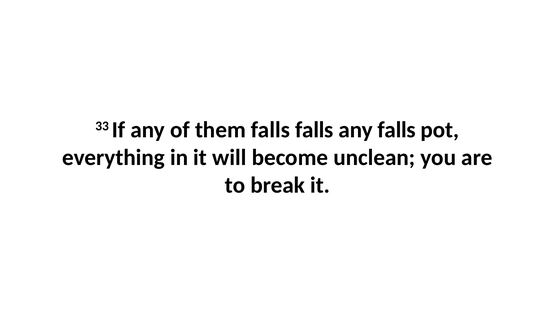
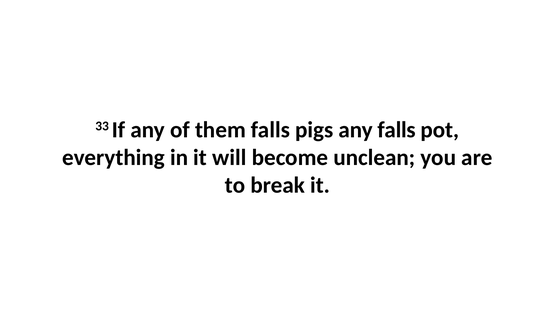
falls falls: falls -> pigs
